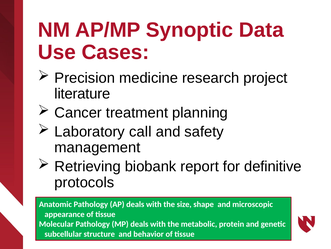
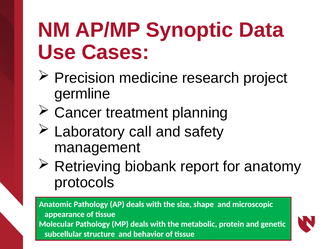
literature: literature -> germline
definitive: definitive -> anatomy
